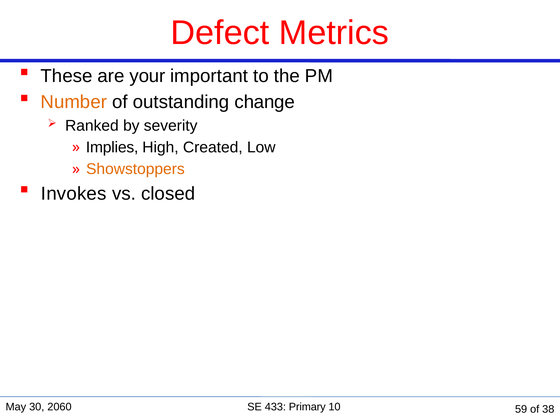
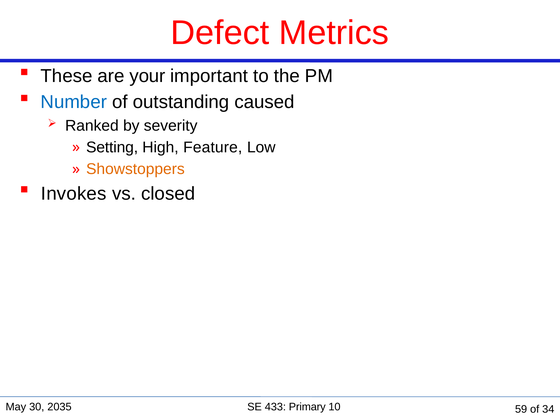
Number colour: orange -> blue
change: change -> caused
Implies: Implies -> Setting
Created: Created -> Feature
2060: 2060 -> 2035
38: 38 -> 34
